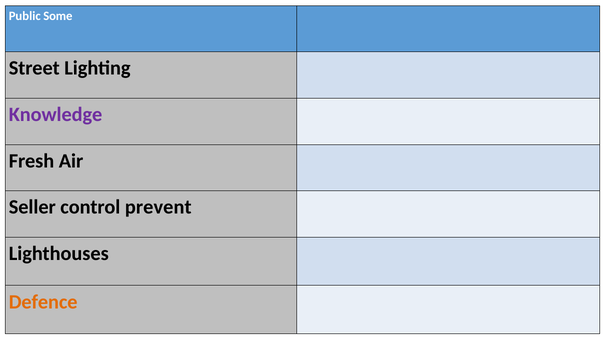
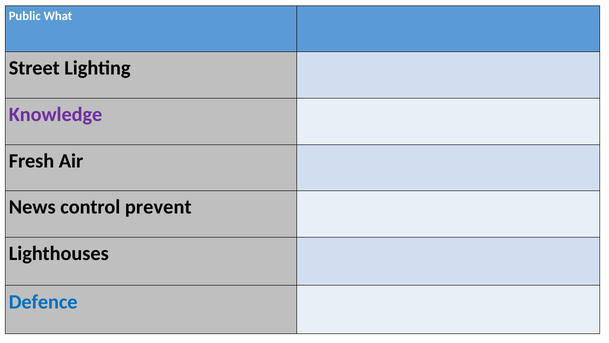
Some: Some -> What
Seller: Seller -> News
Defence colour: orange -> blue
